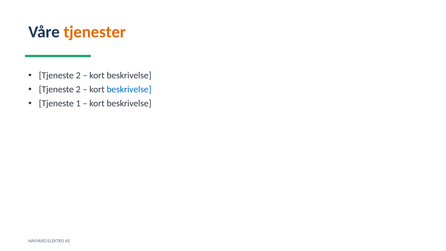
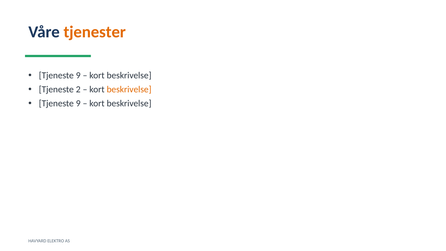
2 at (78, 76): 2 -> 9
beskrivelse at (129, 89) colour: blue -> orange
1 at (78, 103): 1 -> 9
